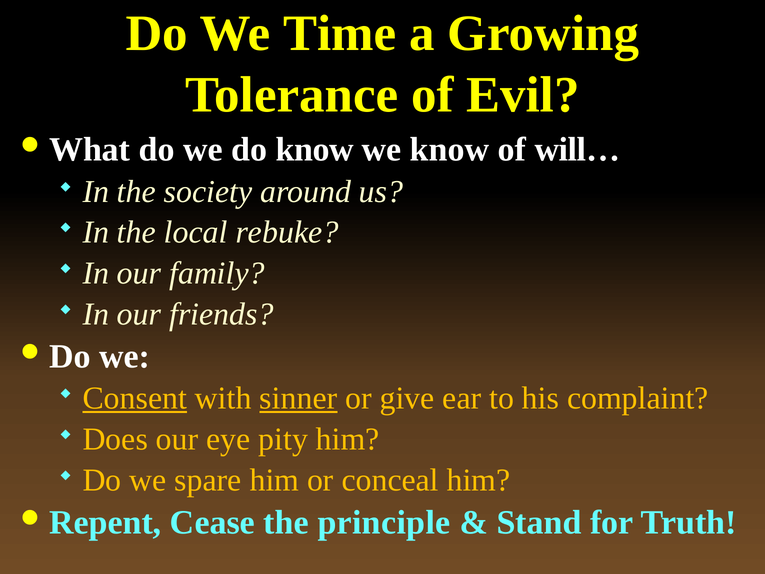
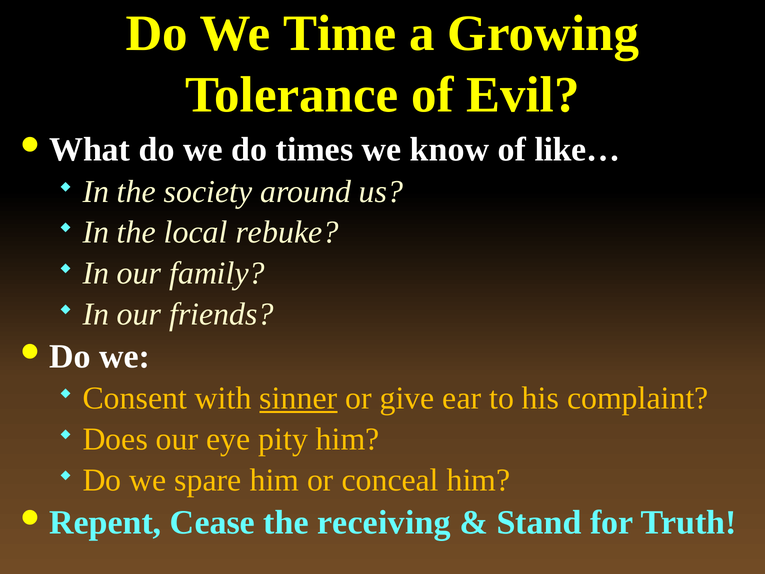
do know: know -> times
will…: will… -> like…
Consent underline: present -> none
principle: principle -> receiving
